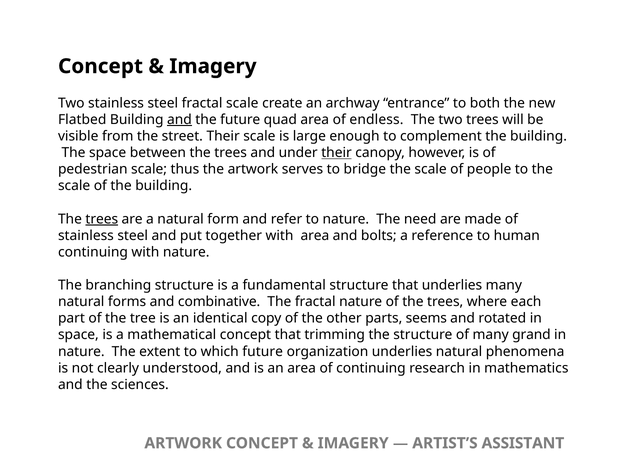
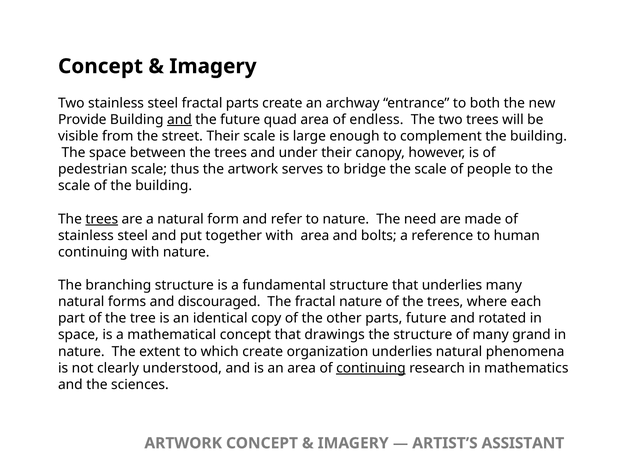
fractal scale: scale -> parts
Flatbed: Flatbed -> Provide
their at (337, 153) underline: present -> none
combinative: combinative -> discouraged
parts seems: seems -> future
trimming: trimming -> drawings
which future: future -> create
continuing at (371, 368) underline: none -> present
